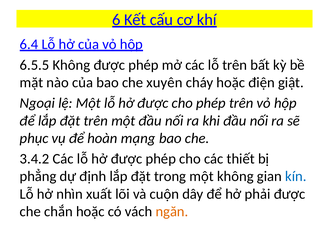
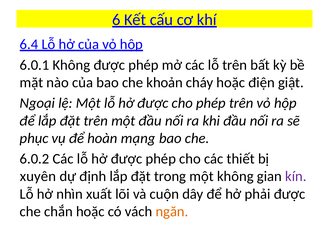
6.5.5: 6.5.5 -> 6.0.1
xuyên: xuyên -> khoản
3.4.2: 3.4.2 -> 6.0.2
phẳng: phẳng -> xuyên
kín colour: blue -> purple
